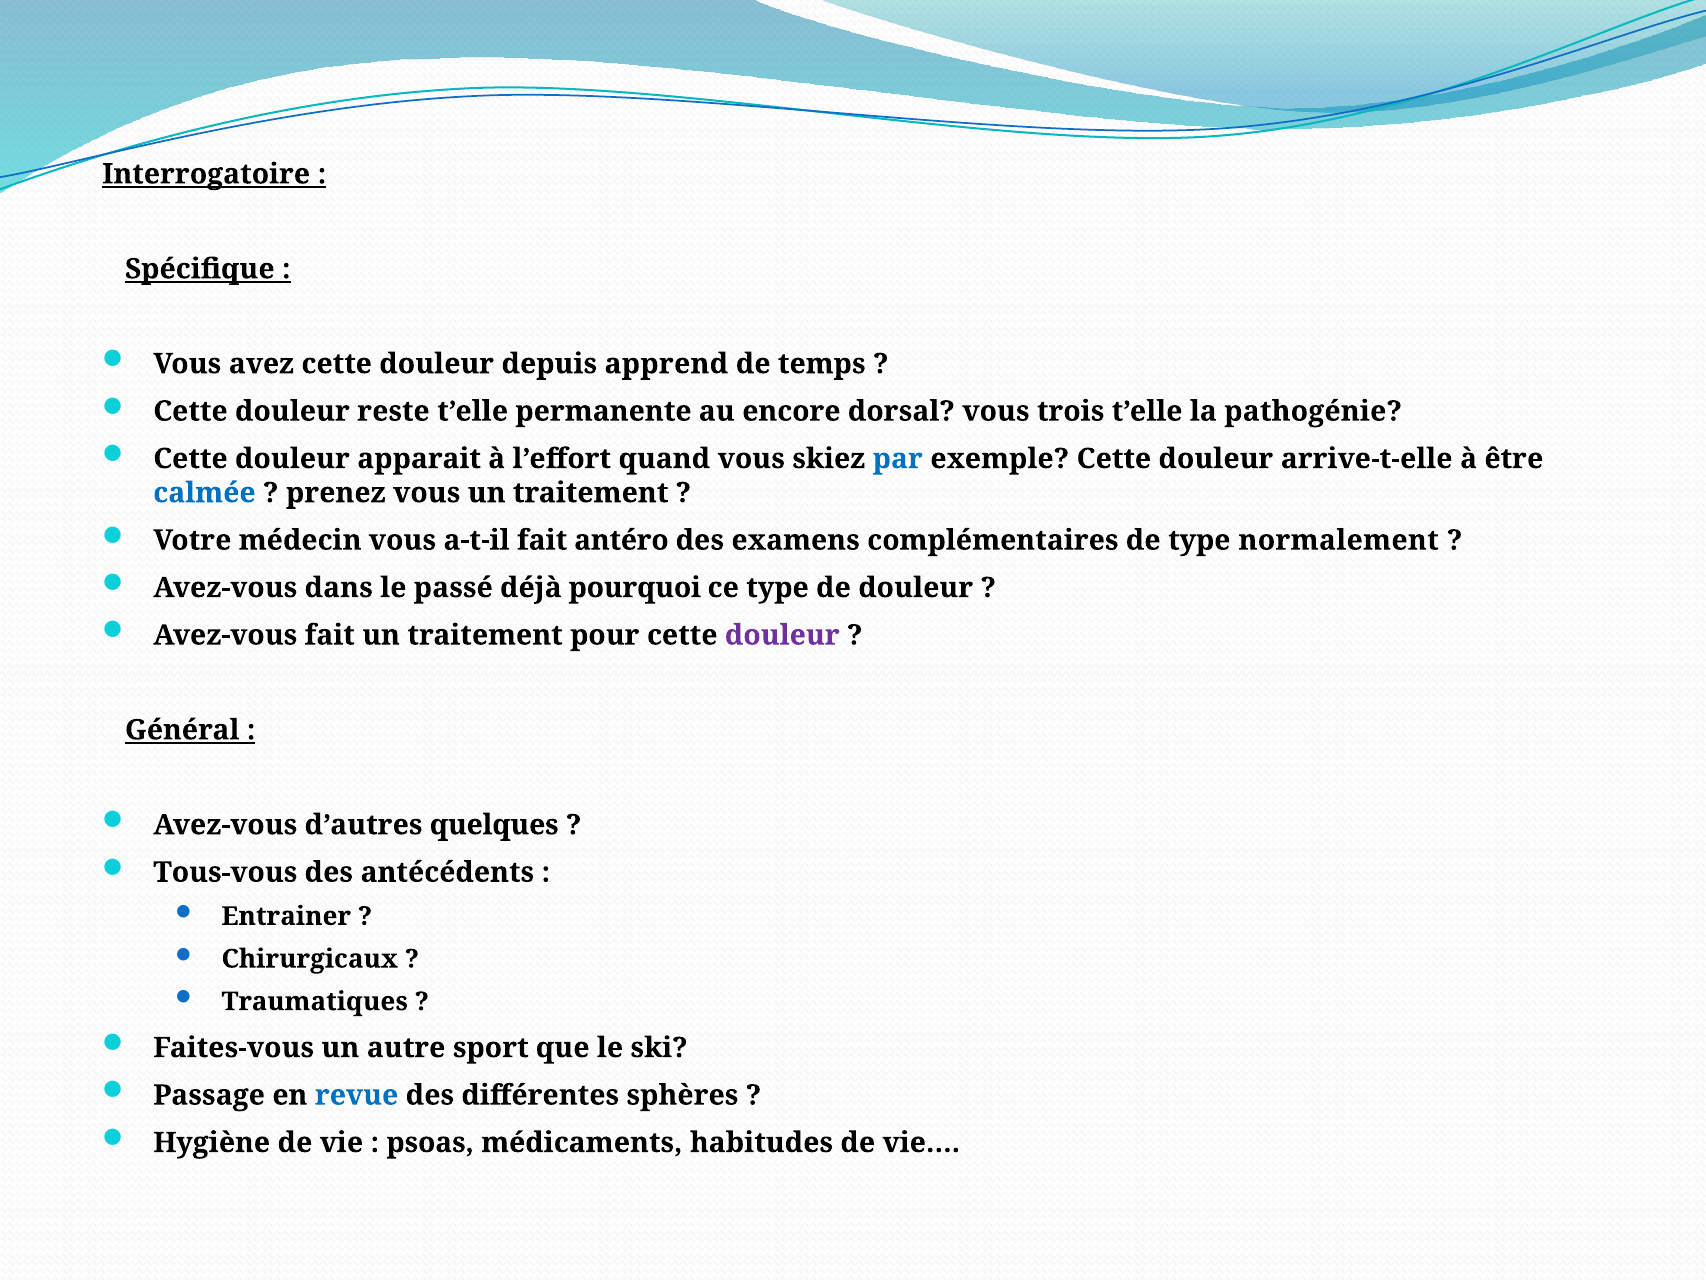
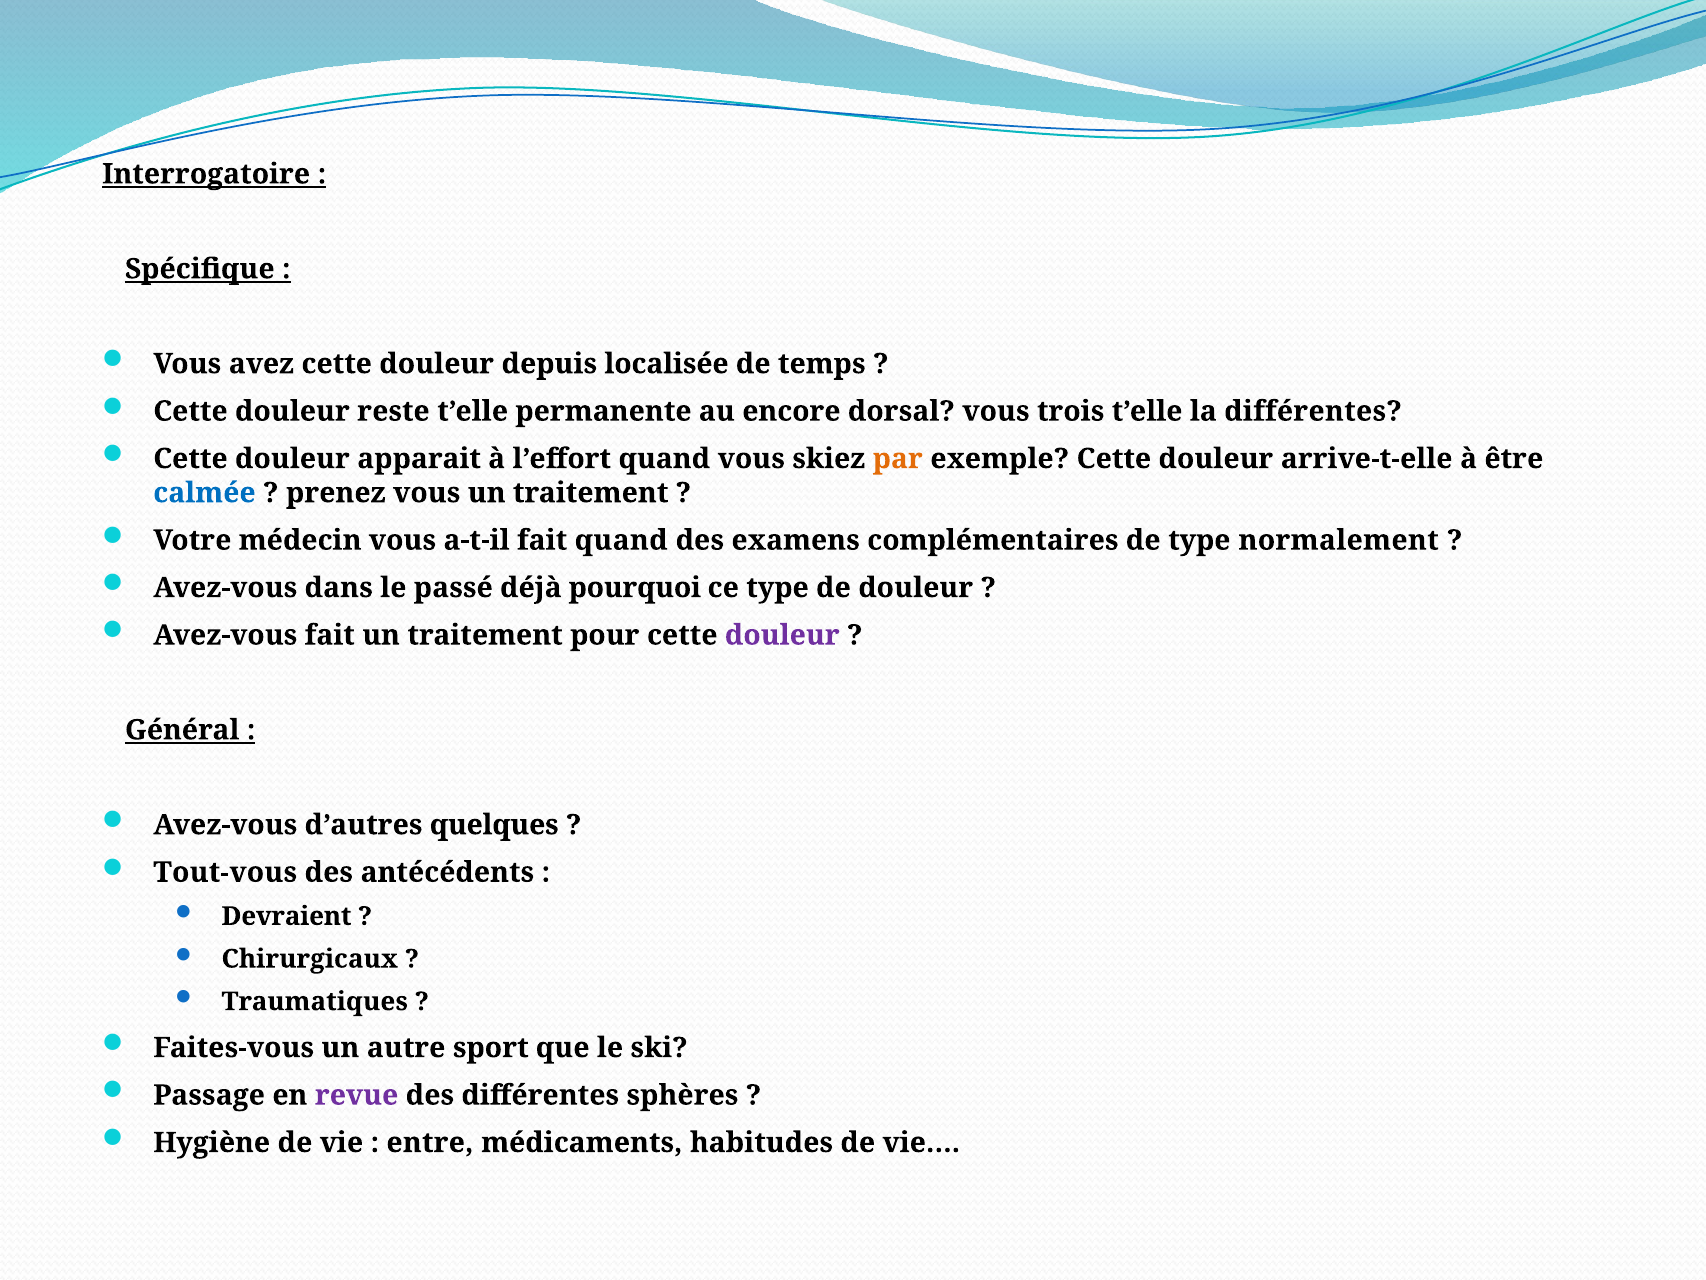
apprend: apprend -> localisée
la pathogénie: pathogénie -> différentes
par colour: blue -> orange
fait antéro: antéro -> quand
Tous-vous: Tous-vous -> Tout-vous
Entrainer: Entrainer -> Devraient
revue colour: blue -> purple
psoas: psoas -> entre
